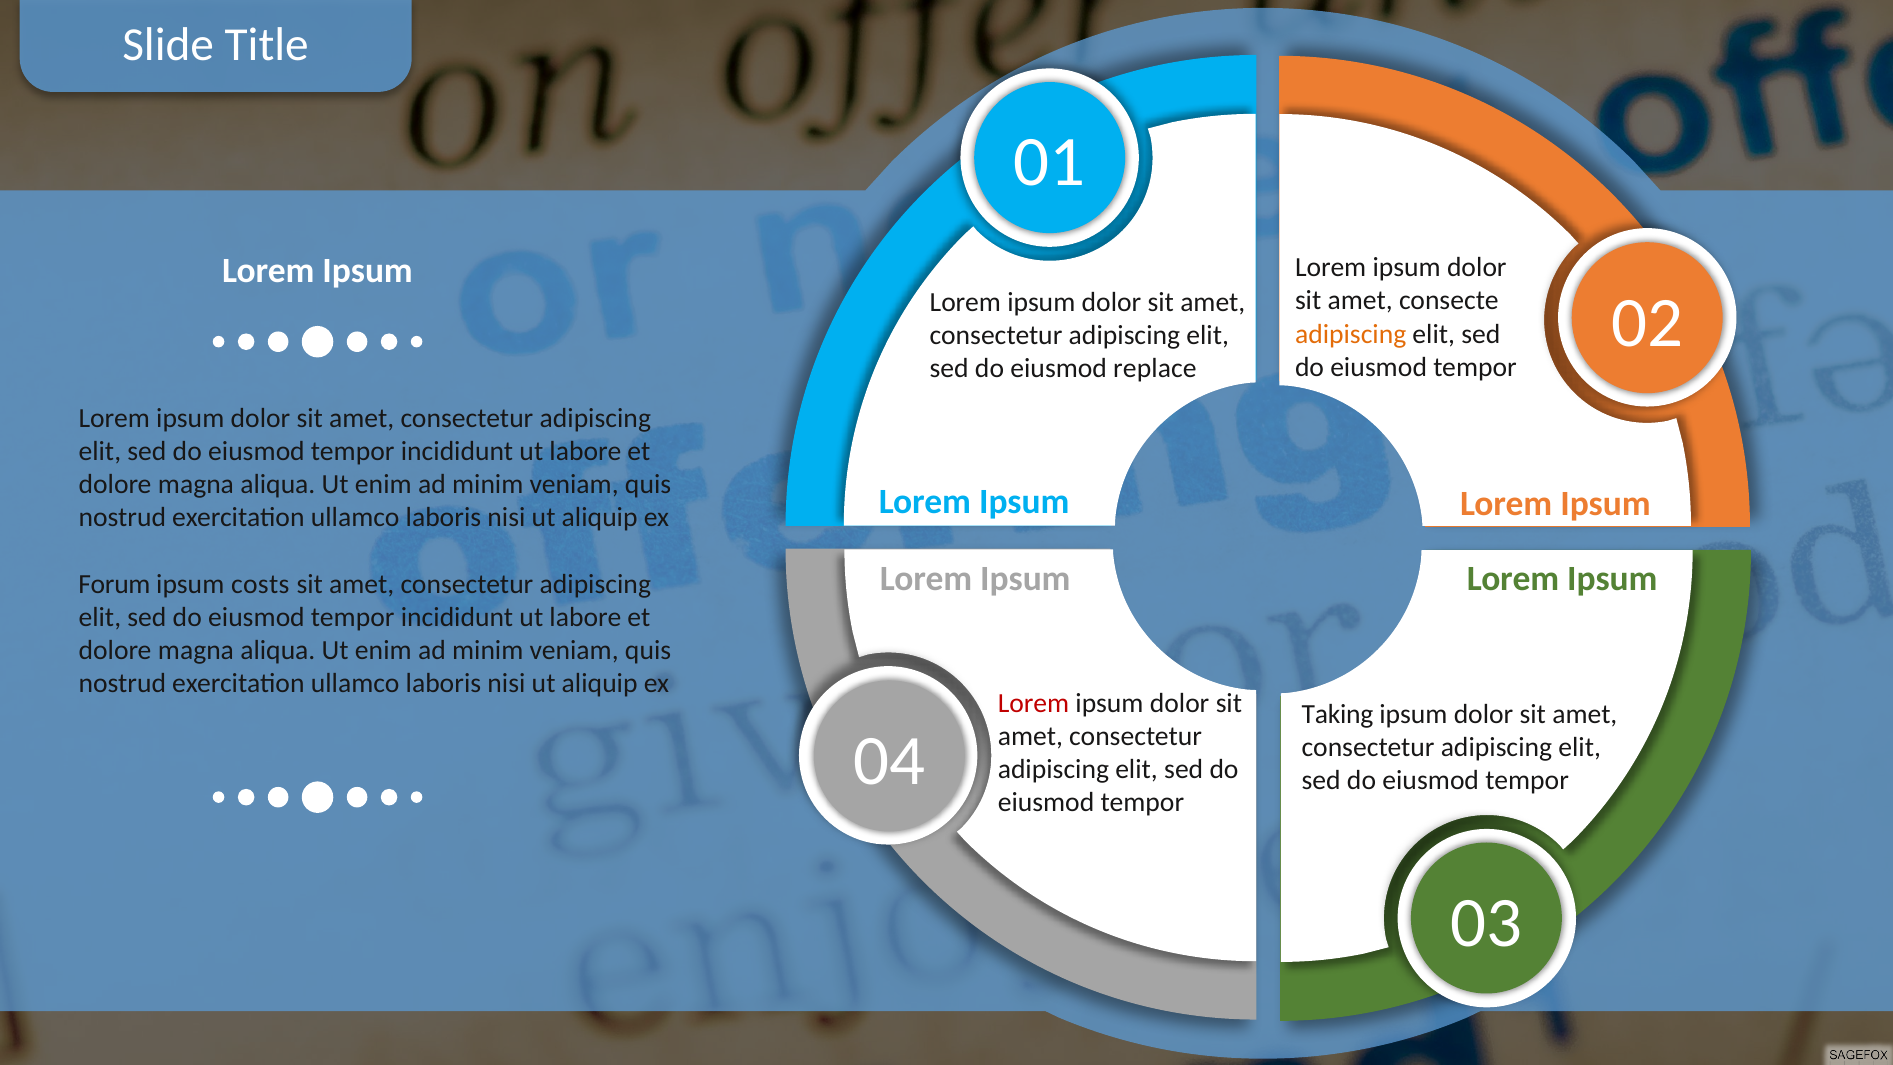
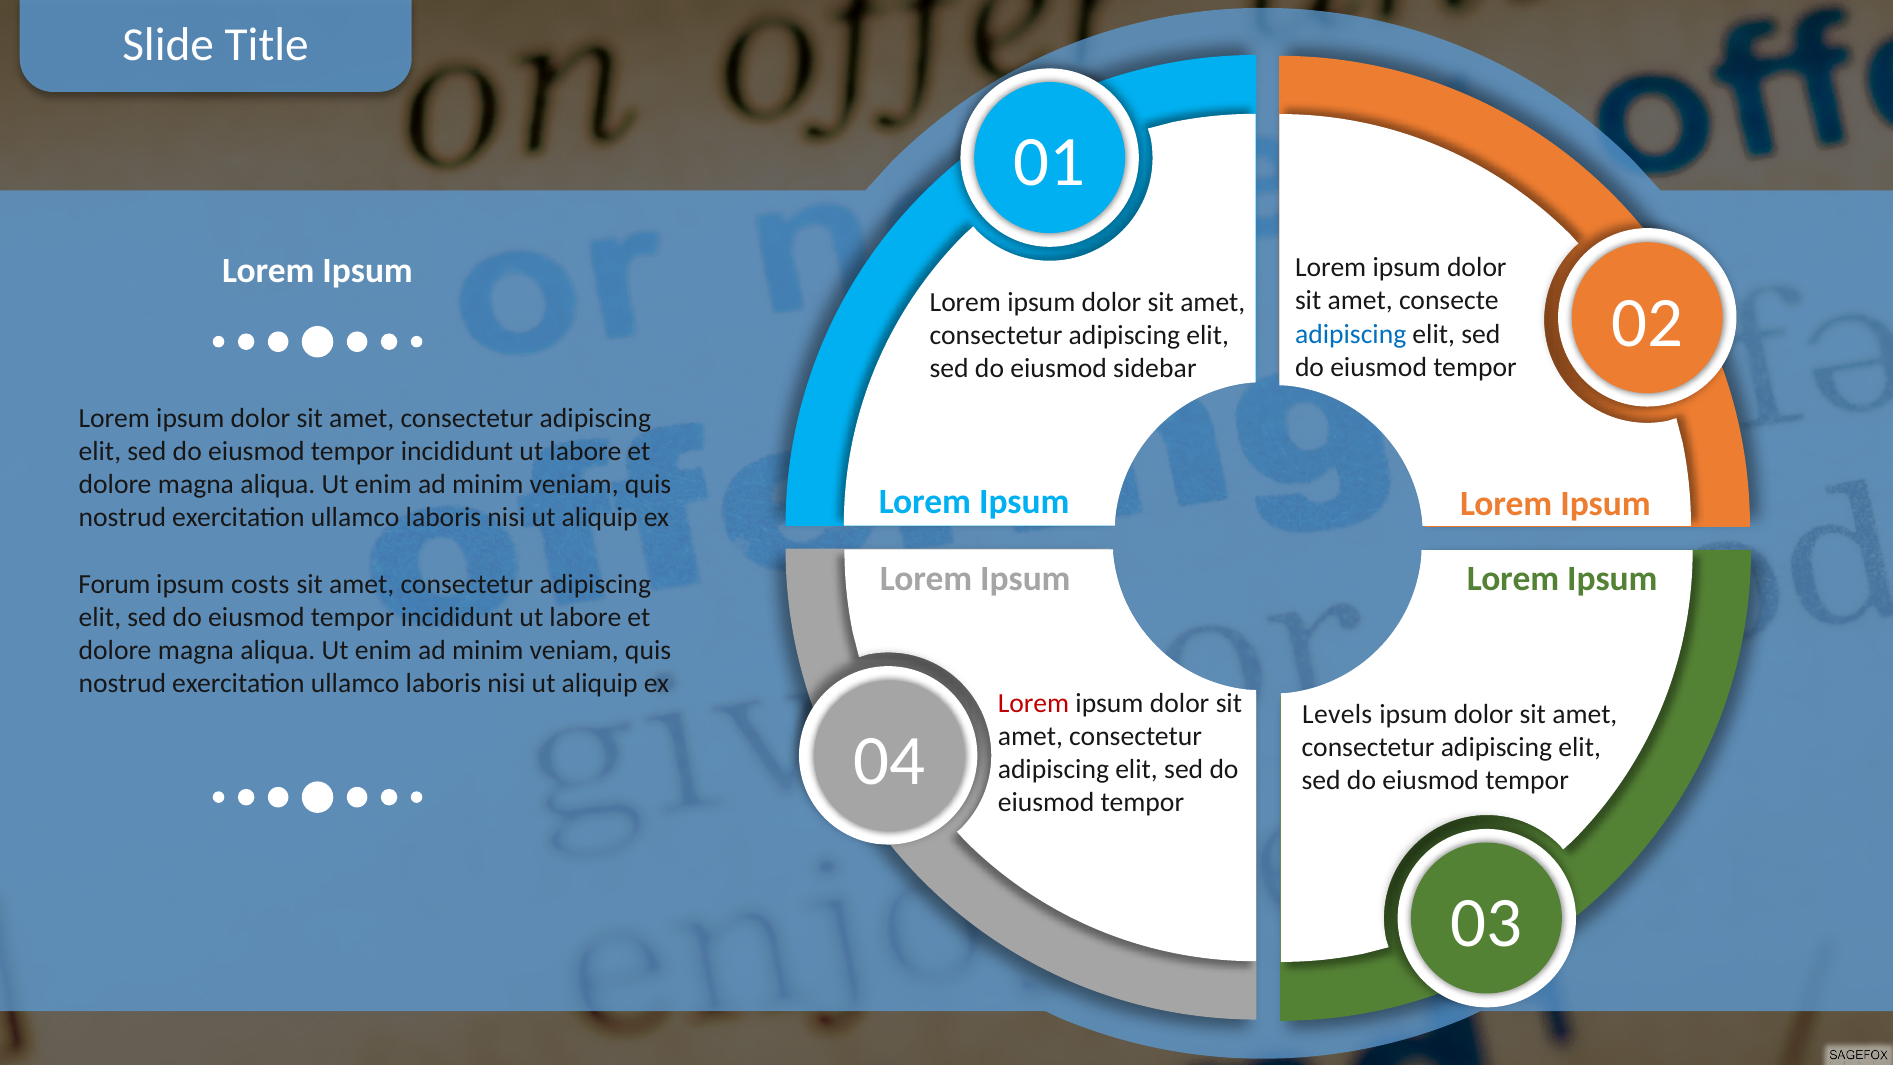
adipiscing at (1351, 334) colour: orange -> blue
replace: replace -> sidebar
Taking: Taking -> Levels
